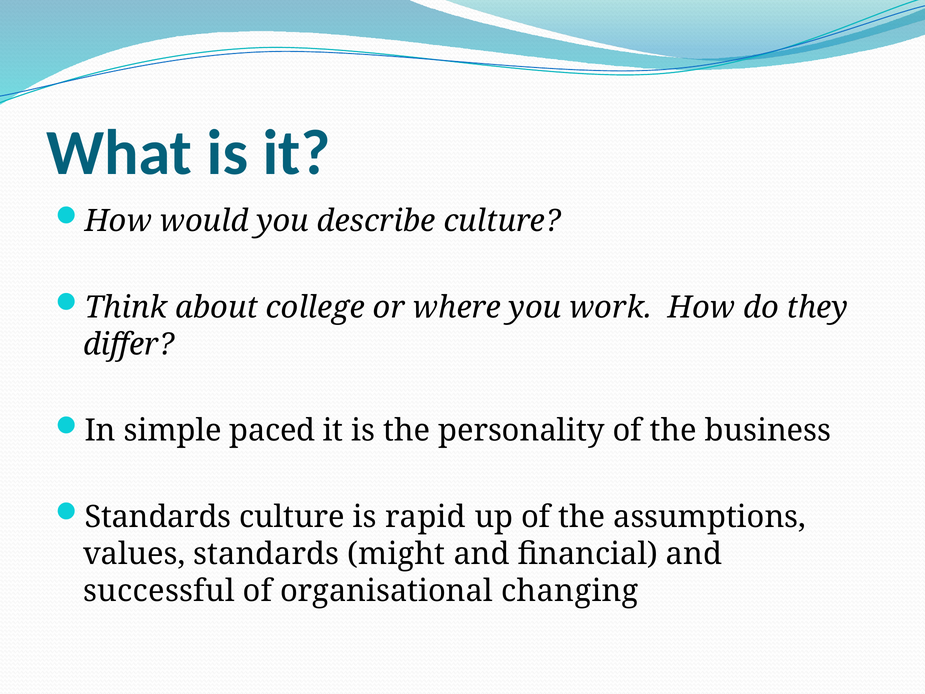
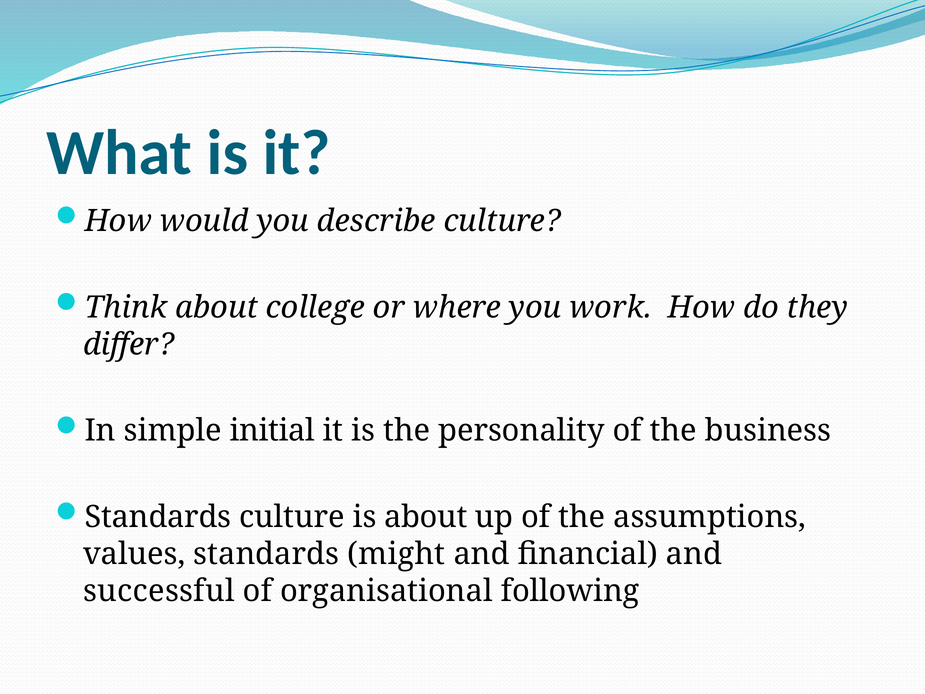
paced: paced -> initial
is rapid: rapid -> about
changing: changing -> following
